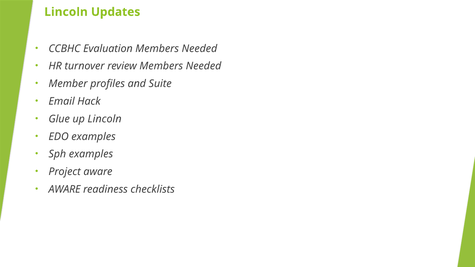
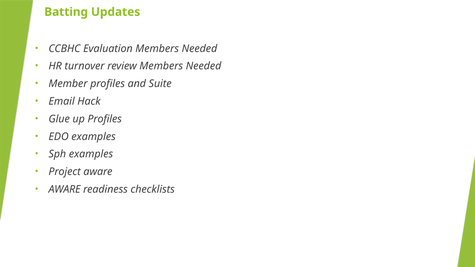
Lincoln at (66, 12): Lincoln -> Batting
up Lincoln: Lincoln -> Profiles
